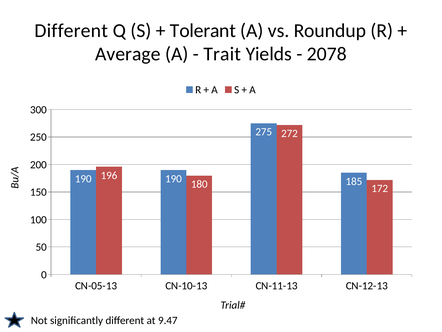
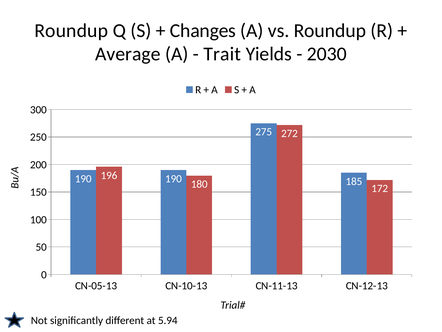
Different at (71, 30): Different -> Roundup
Tolerant: Tolerant -> Changes
2078: 2078 -> 2030
9.47: 9.47 -> 5.94
